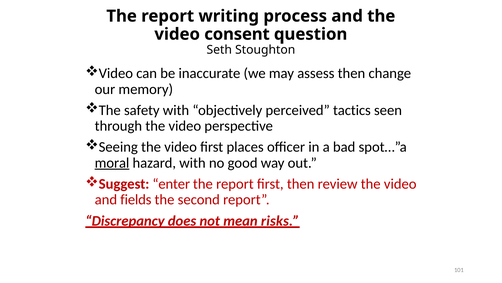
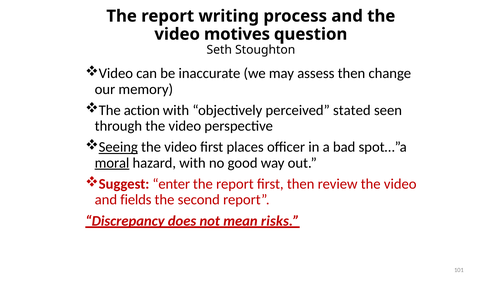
consent: consent -> motives
safety: safety -> action
tactics: tactics -> stated
Seeing underline: none -> present
